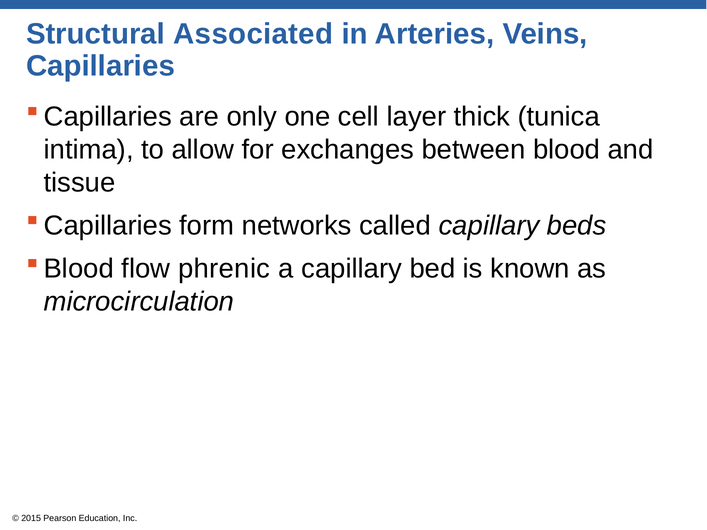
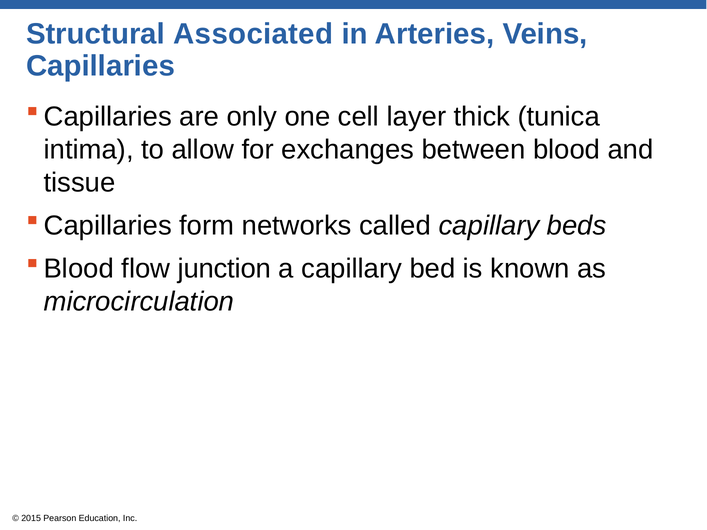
phrenic: phrenic -> junction
